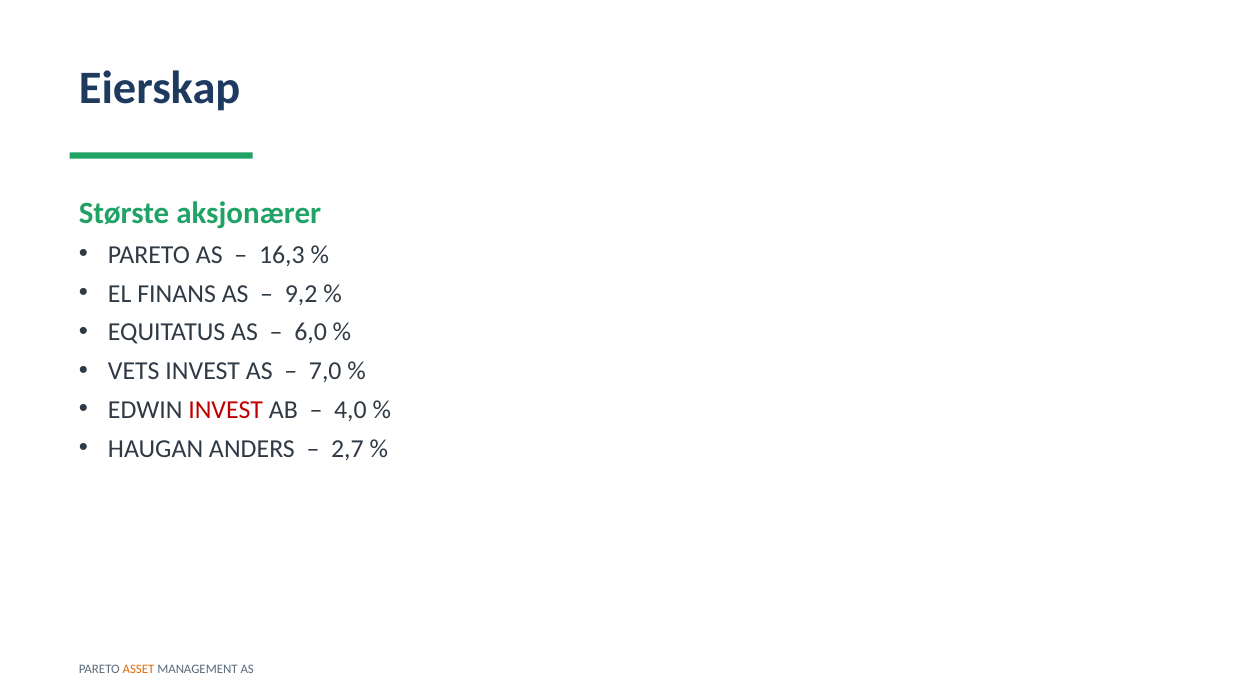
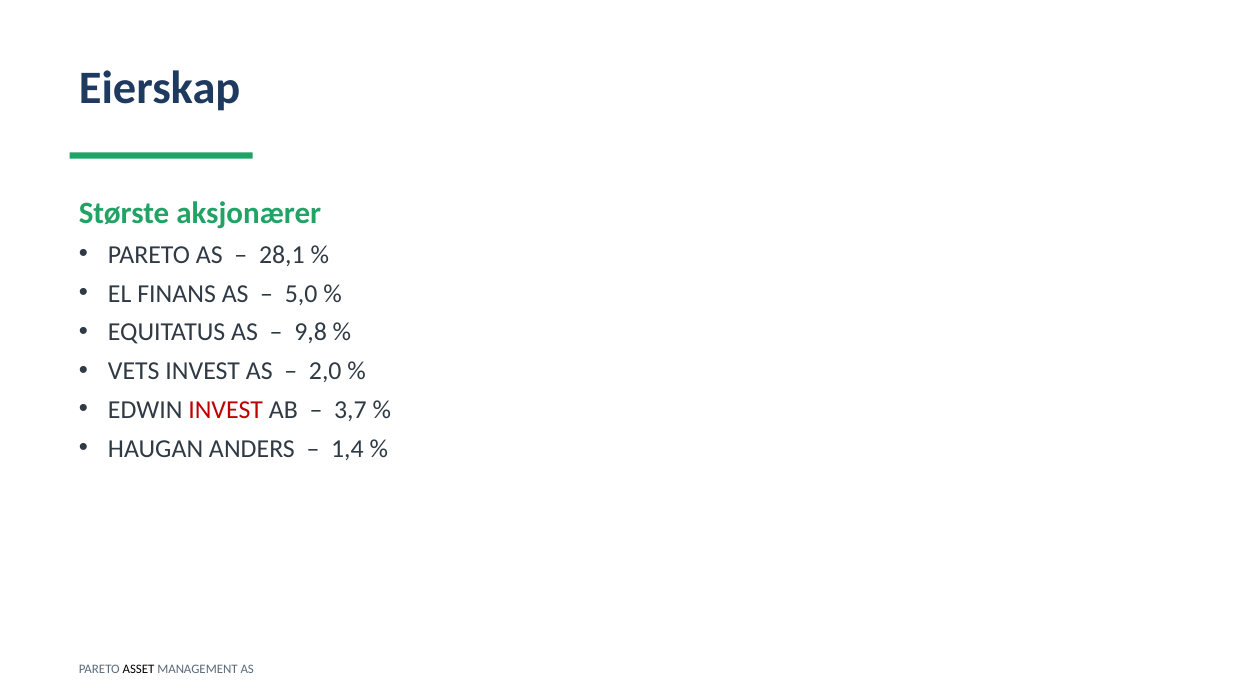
16,3: 16,3 -> 28,1
9,2: 9,2 -> 5,0
6,0: 6,0 -> 9,8
7,0: 7,0 -> 2,0
4,0: 4,0 -> 3,7
2,7: 2,7 -> 1,4
ASSET colour: orange -> black
